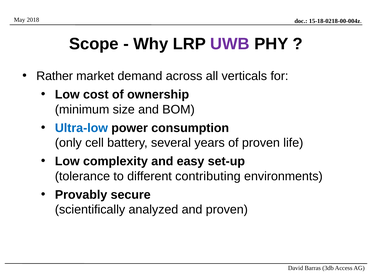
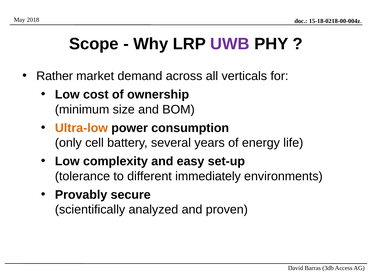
Ultra-low colour: blue -> orange
of proven: proven -> energy
contributing: contributing -> immediately
